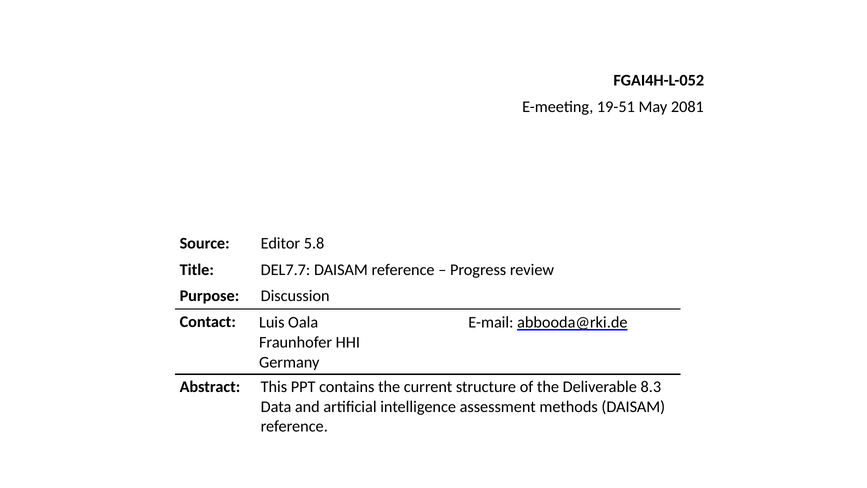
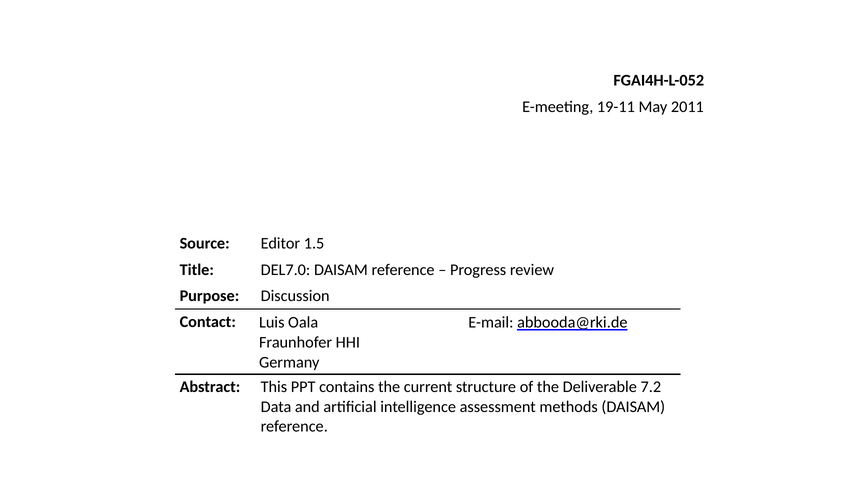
19-51: 19-51 -> 19-11
2081: 2081 -> 2011
5.8: 5.8 -> 1.5
DEL7.7: DEL7.7 -> DEL7.0
8.3: 8.3 -> 7.2
